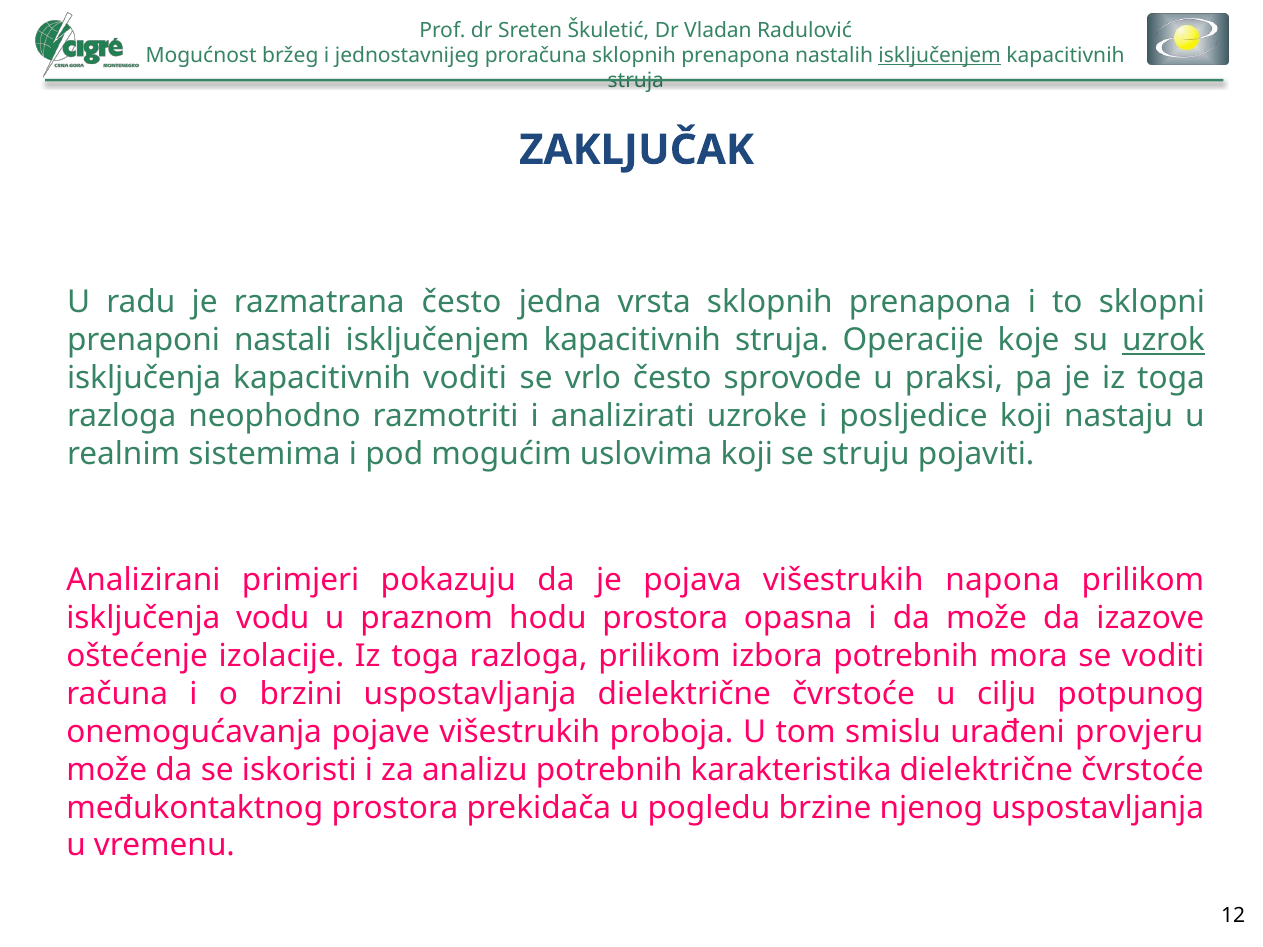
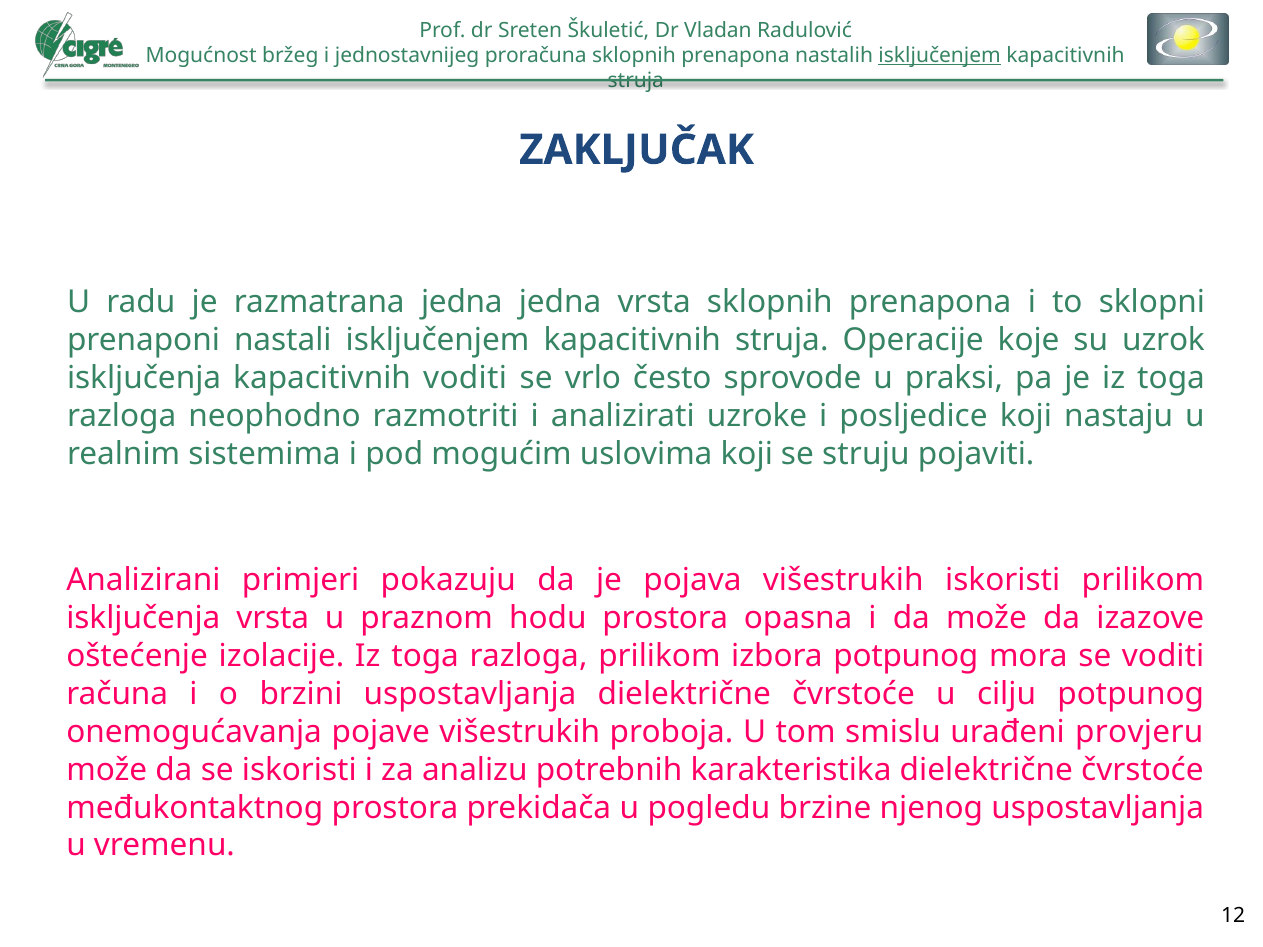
razmatrana često: često -> jedna
uzrok underline: present -> none
višestrukih napona: napona -> iskoristi
isključenja vodu: vodu -> vrsta
izbora potrebnih: potrebnih -> potpunog
